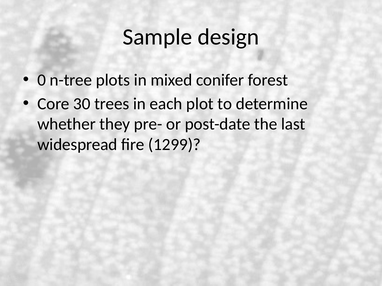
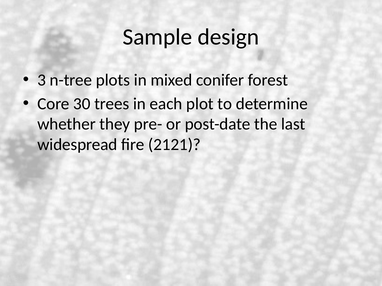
0: 0 -> 3
1299: 1299 -> 2121
